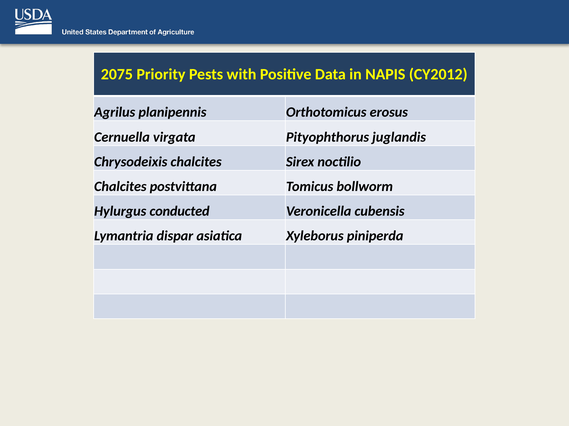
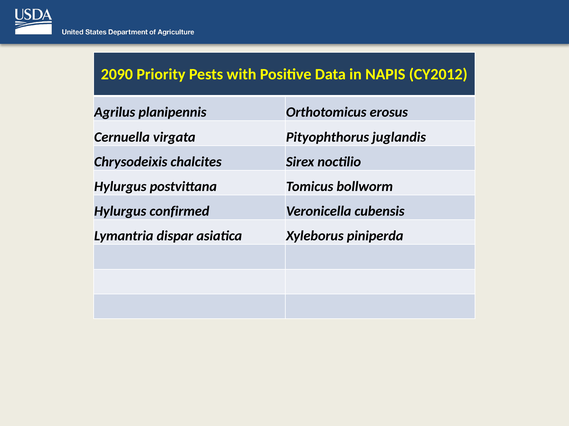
2075: 2075 -> 2090
Chalcites at (120, 187): Chalcites -> Hylurgus
conducted: conducted -> confirmed
